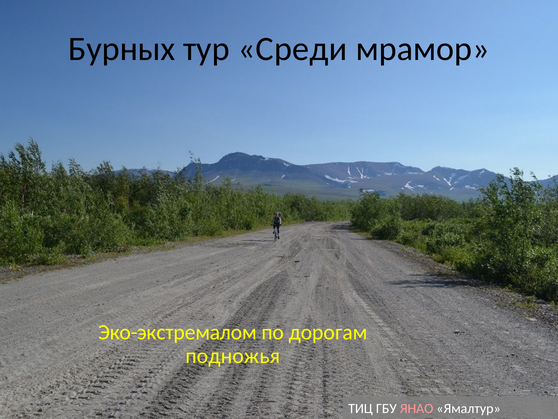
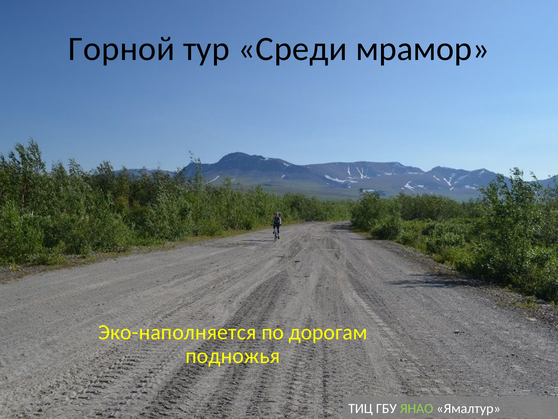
Бурных: Бурных -> Горной
Эко-экстремалом: Эко-экстремалом -> Эко-наполняется
ЯНАО colour: pink -> light green
